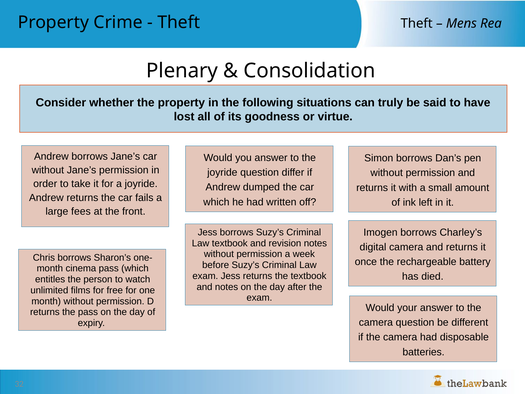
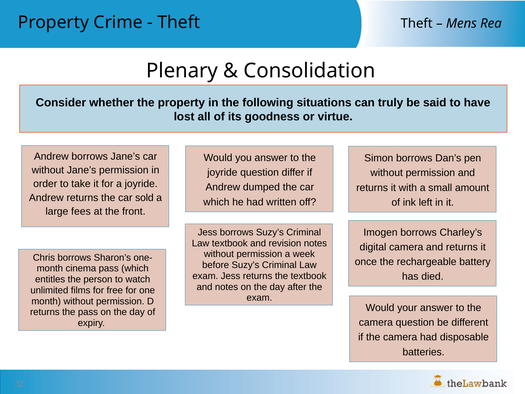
fails: fails -> sold
